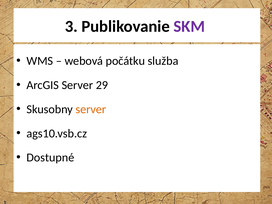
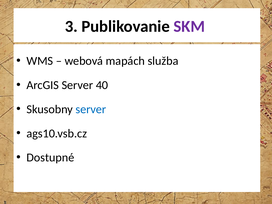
počátku: počátku -> mapách
29: 29 -> 40
server at (91, 109) colour: orange -> blue
